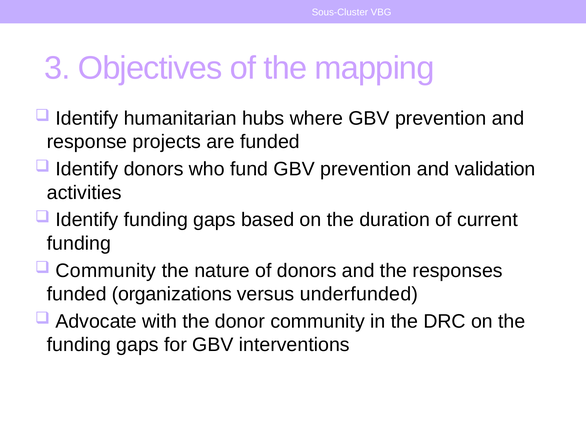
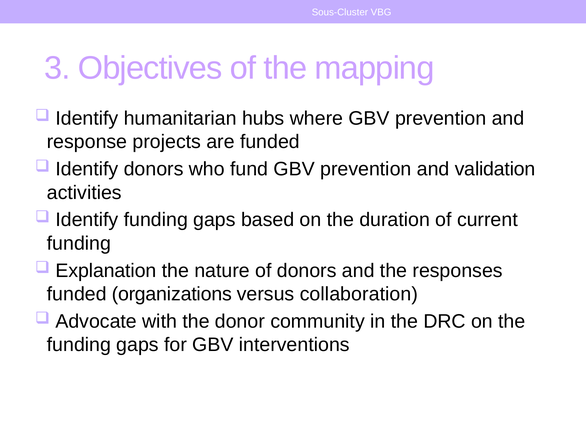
Community at (106, 271): Community -> Explanation
underfunded: underfunded -> collaboration
